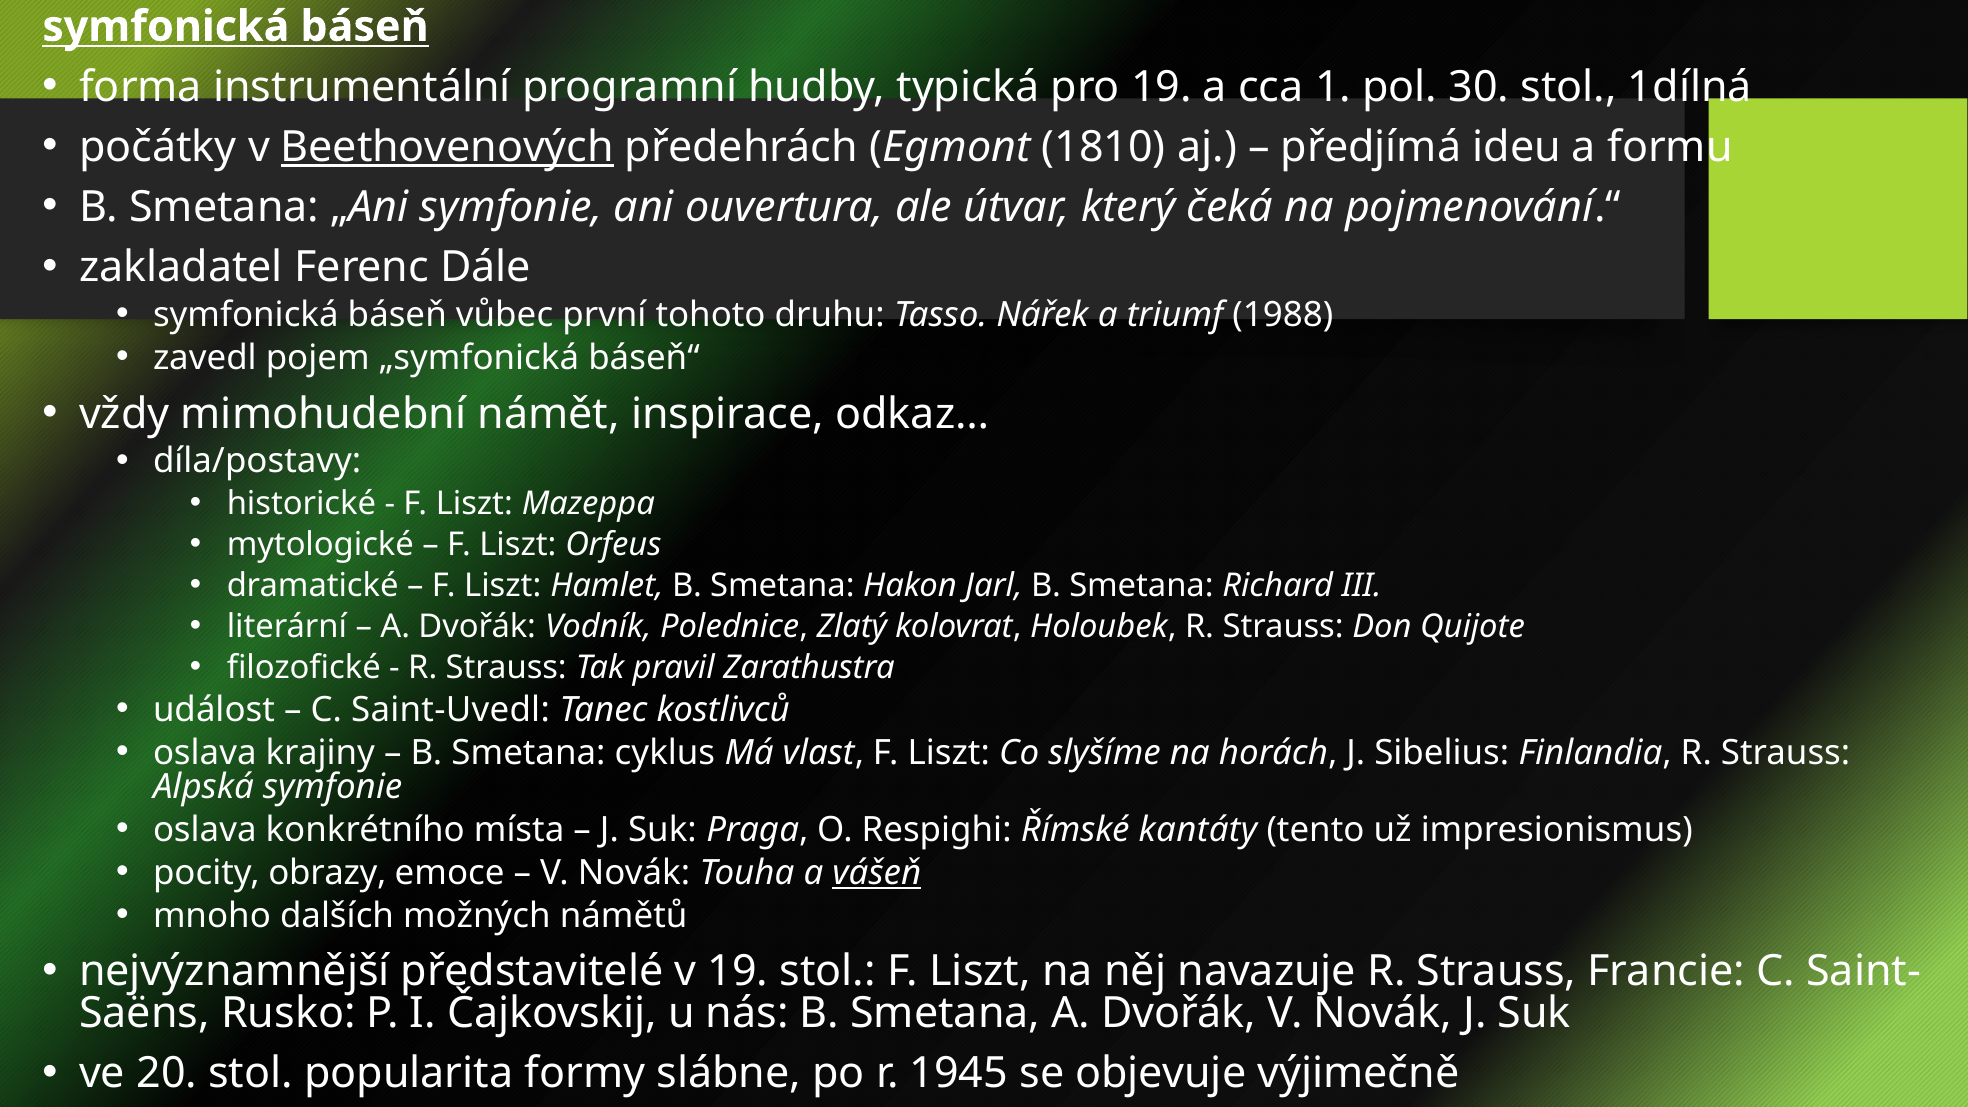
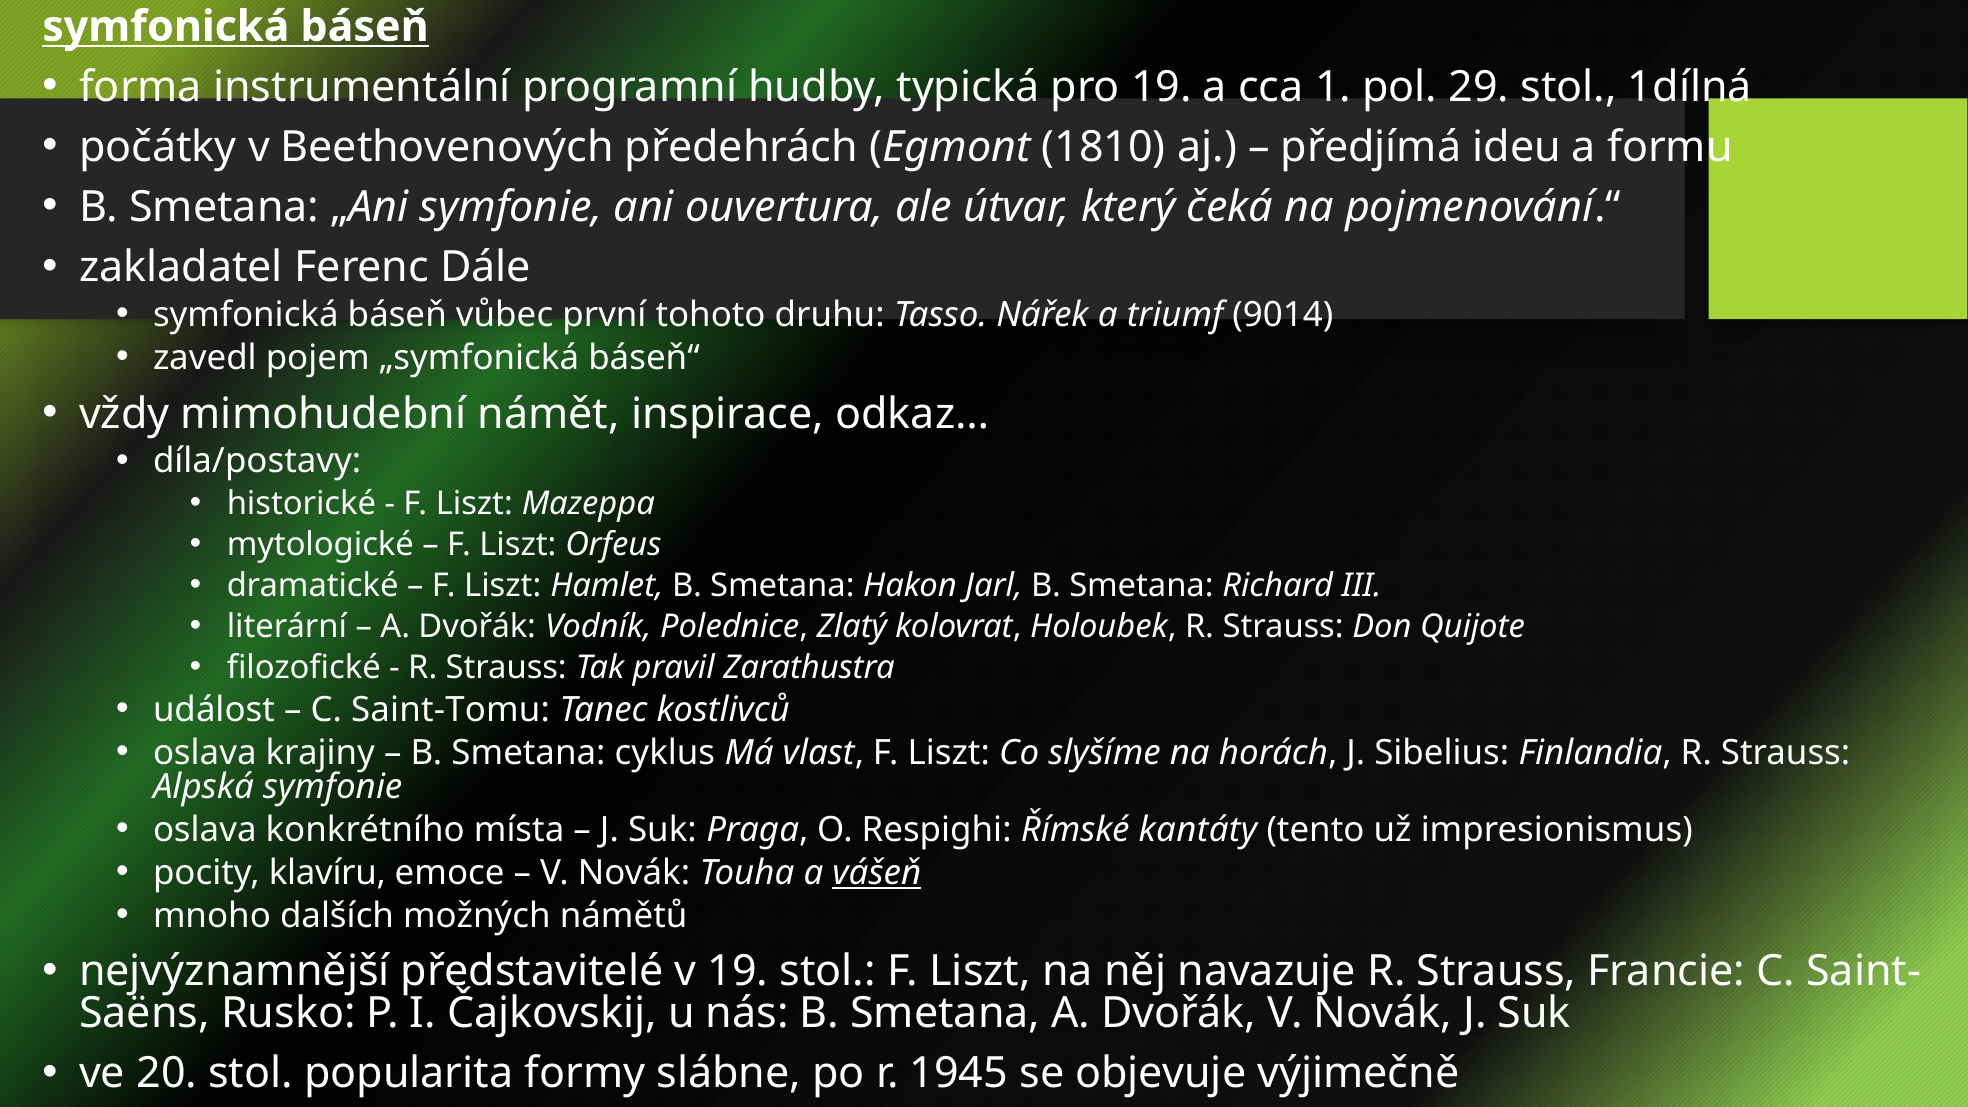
30: 30 -> 29
Beethovenových underline: present -> none
1988: 1988 -> 9014
Saint-Uvedl: Saint-Uvedl -> Saint-Tomu
obrazy: obrazy -> klavíru
